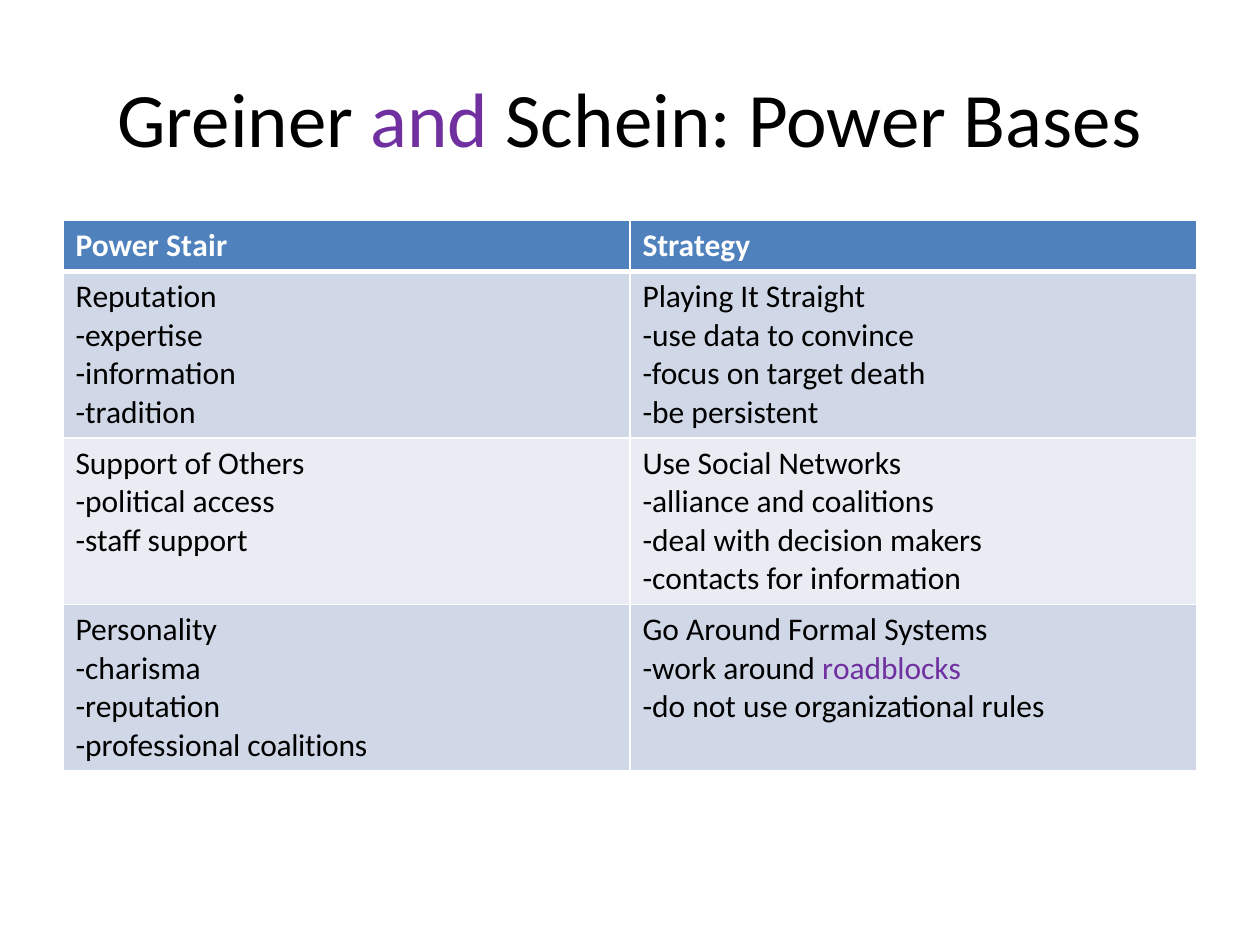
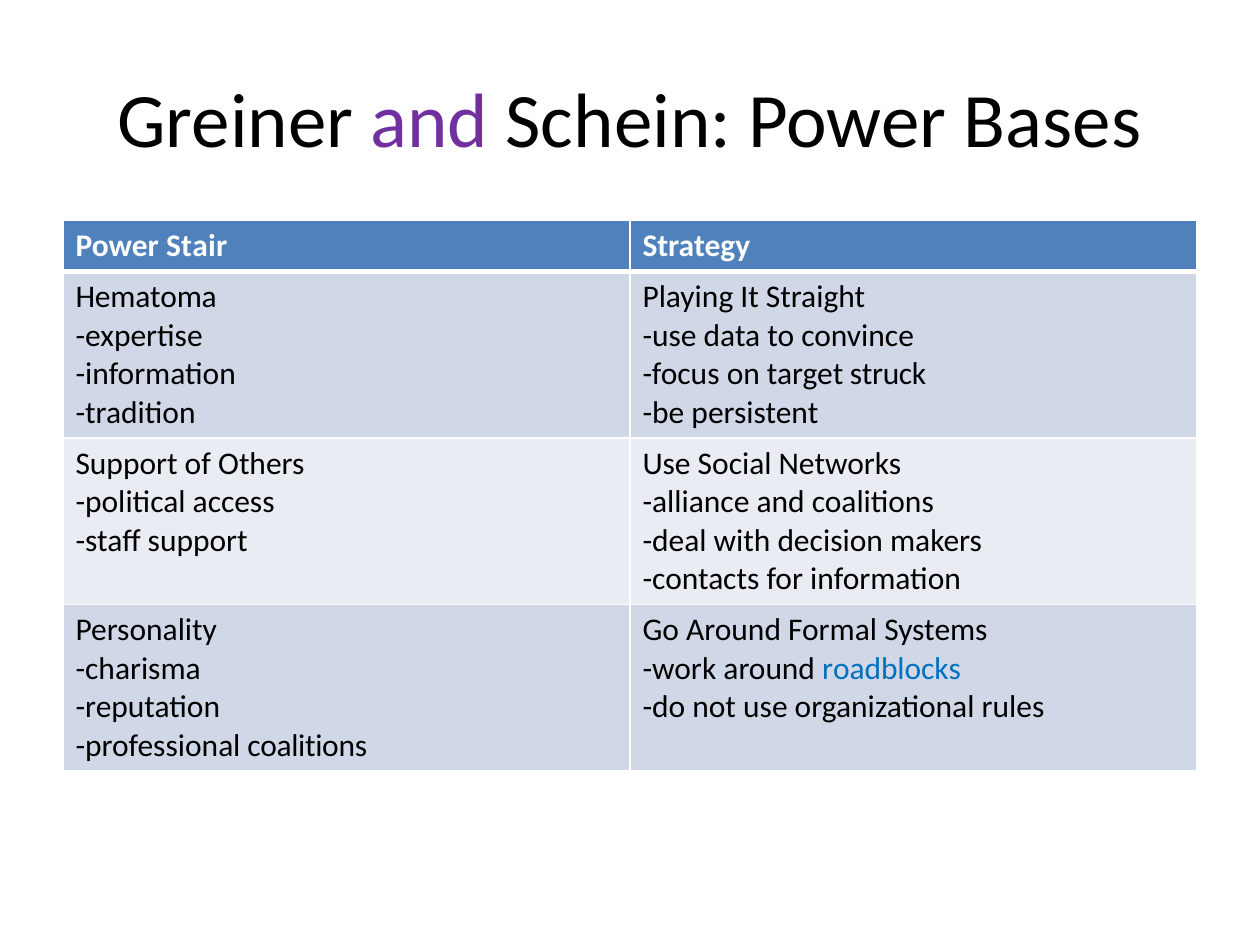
Reputation at (146, 298): Reputation -> Hematoma
death: death -> struck
roadblocks colour: purple -> blue
